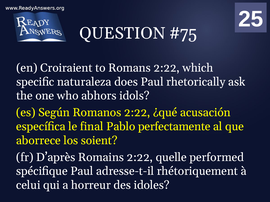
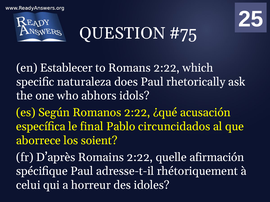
Croiraient: Croiraient -> Establecer
perfectamente: perfectamente -> circuncidados
performed: performed -> afirmación
